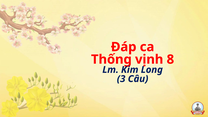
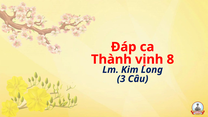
Thống: Thống -> Thành
